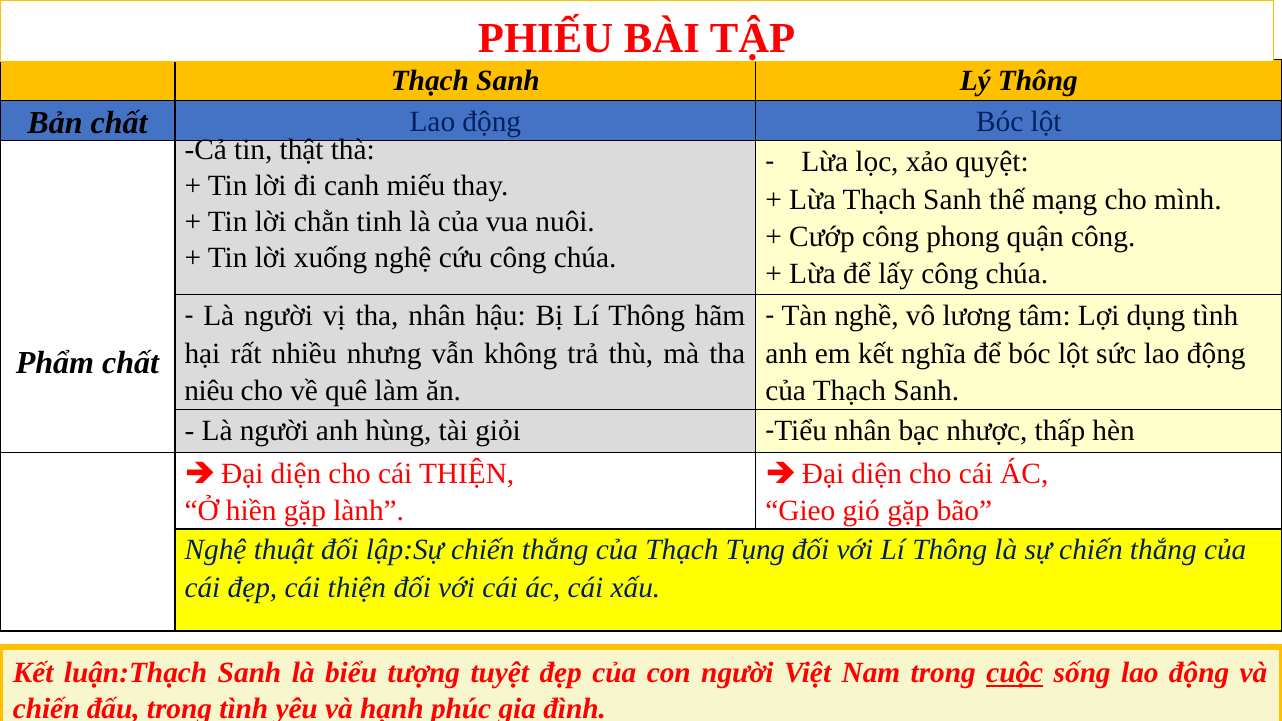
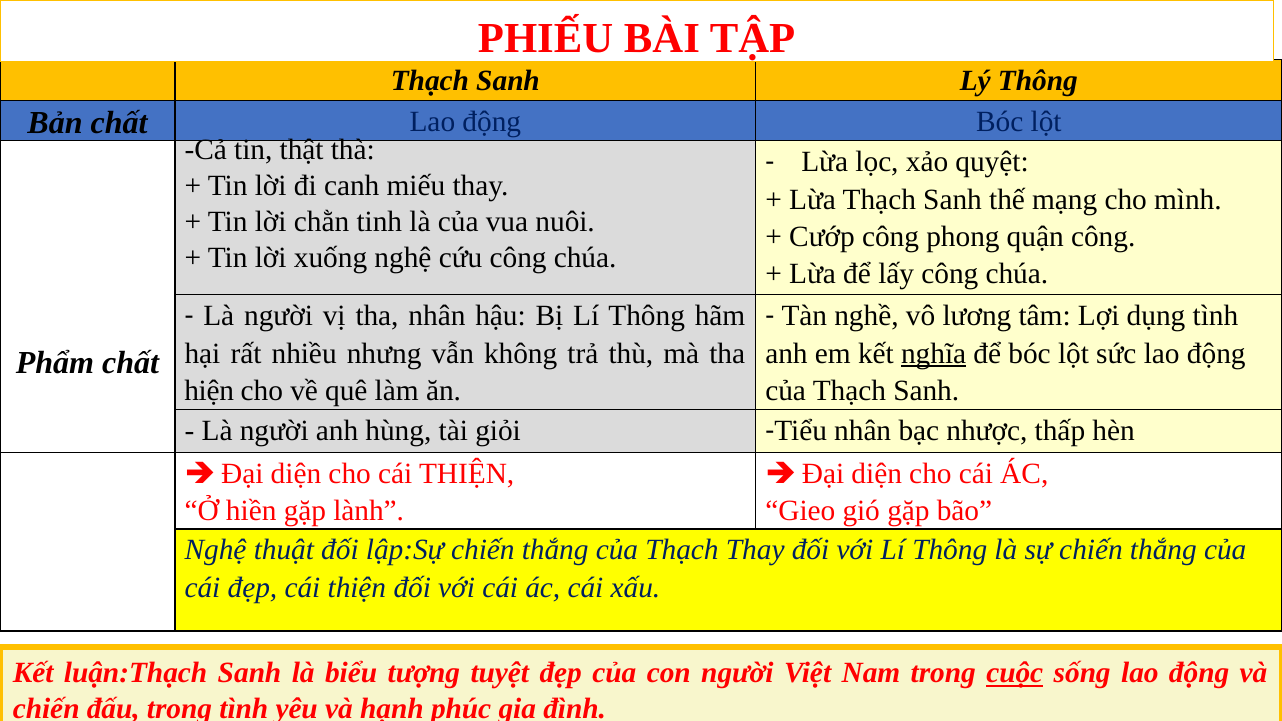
nghĩa underline: none -> present
niêu: niêu -> hiện
Thạch Tụng: Tụng -> Thay
